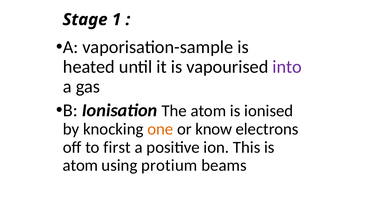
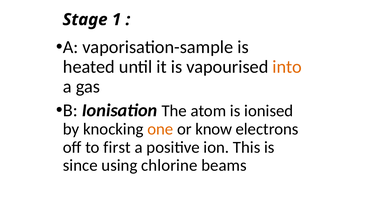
into colour: purple -> orange
atom at (80, 165): atom -> since
protium: protium -> chlorine
